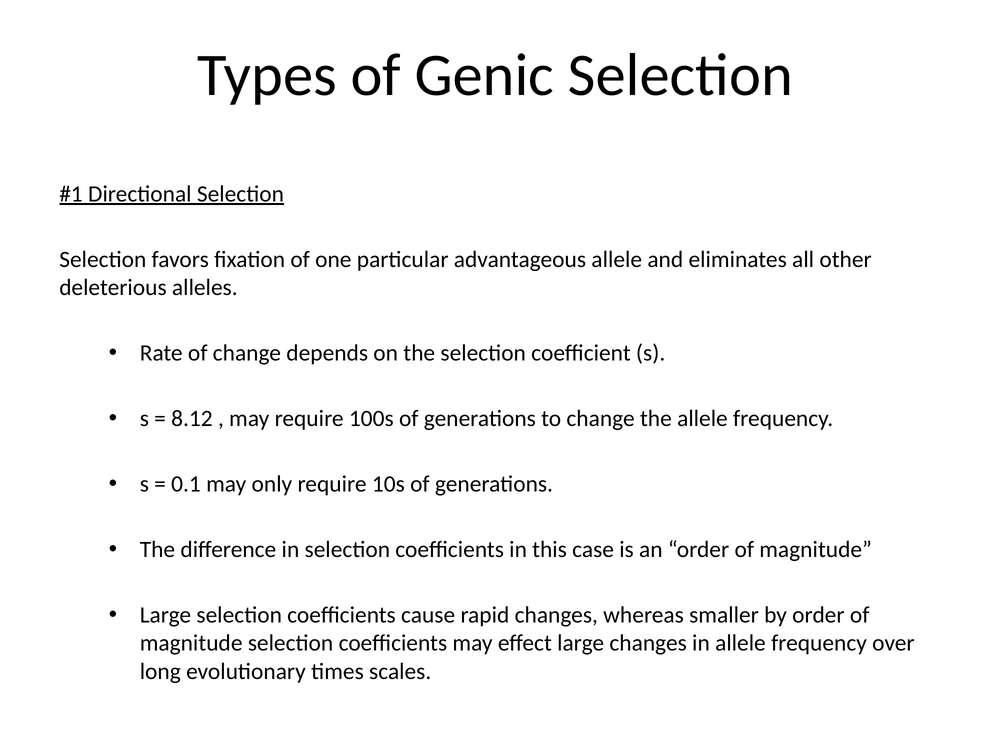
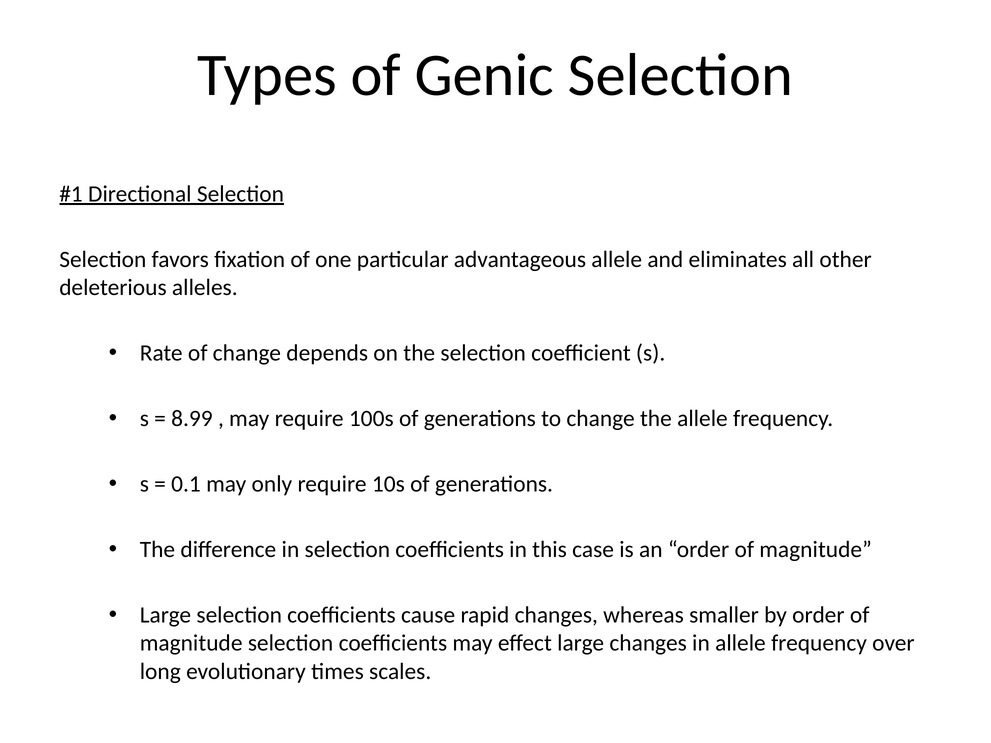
8.12: 8.12 -> 8.99
